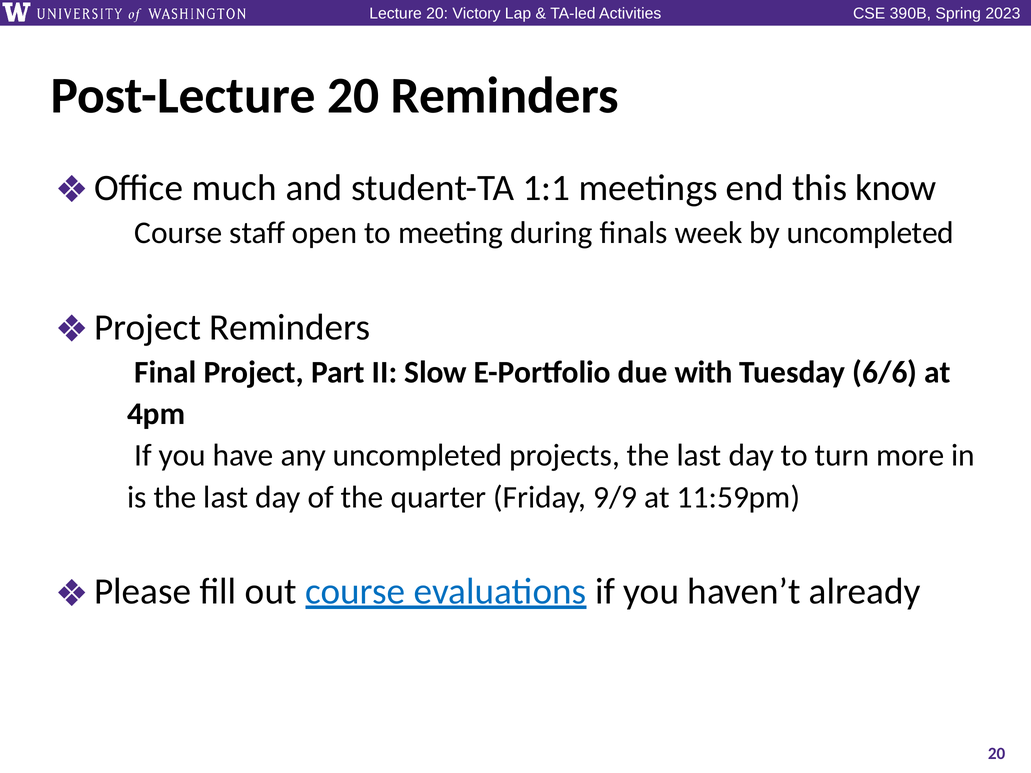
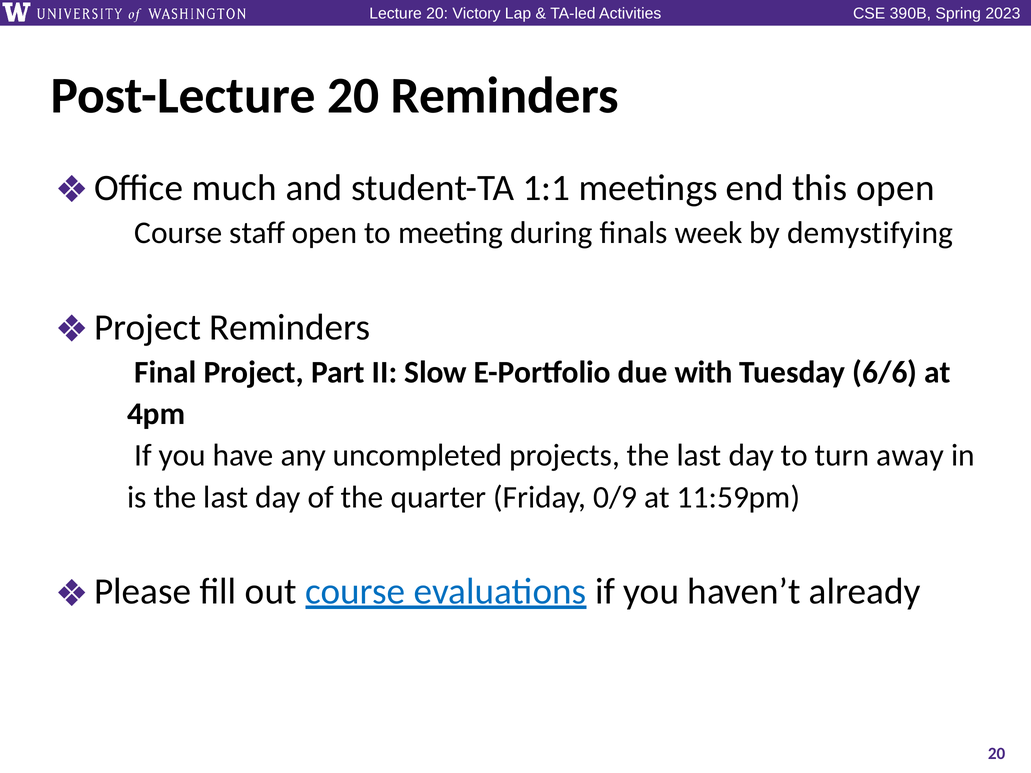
this know: know -> open
by uncompleted: uncompleted -> demystifying
more: more -> away
9/9: 9/9 -> 0/9
